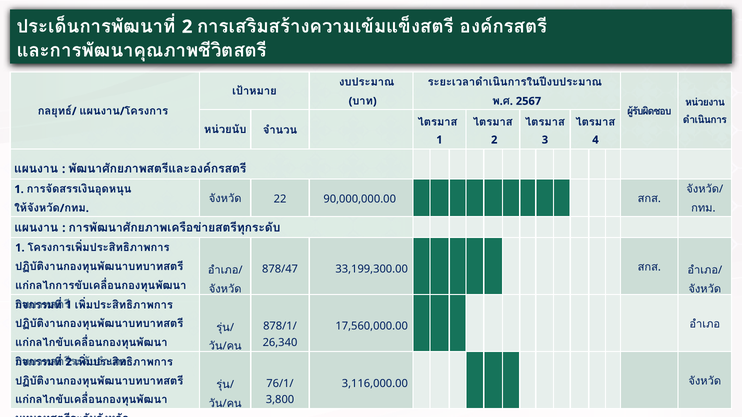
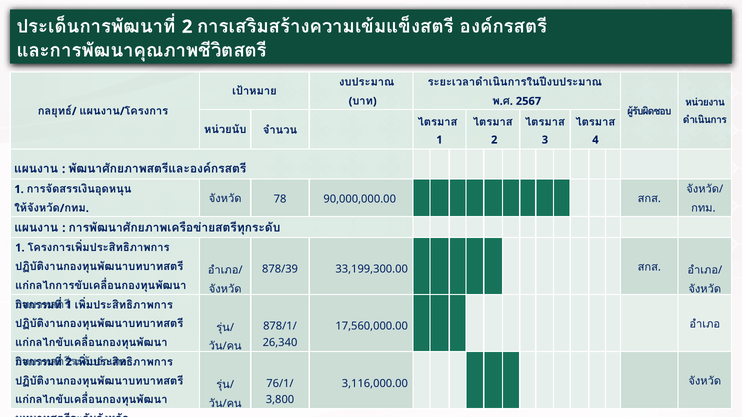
22: 22 -> 78
878/47: 878/47 -> 878/39
